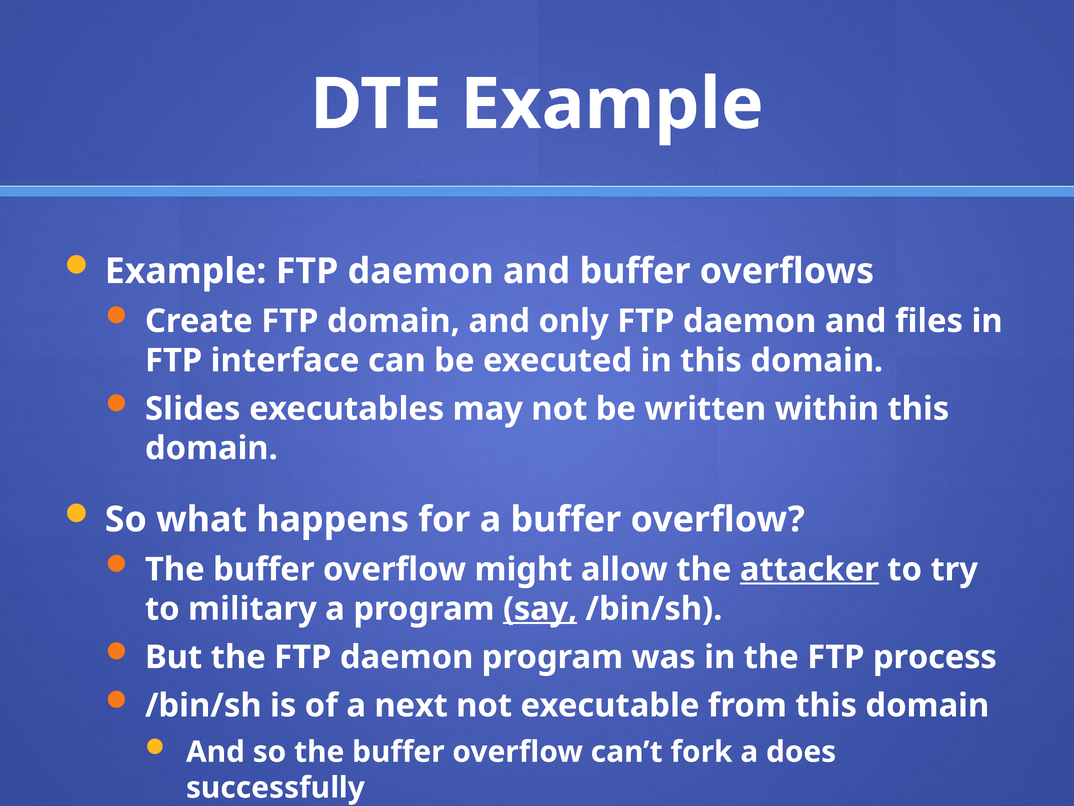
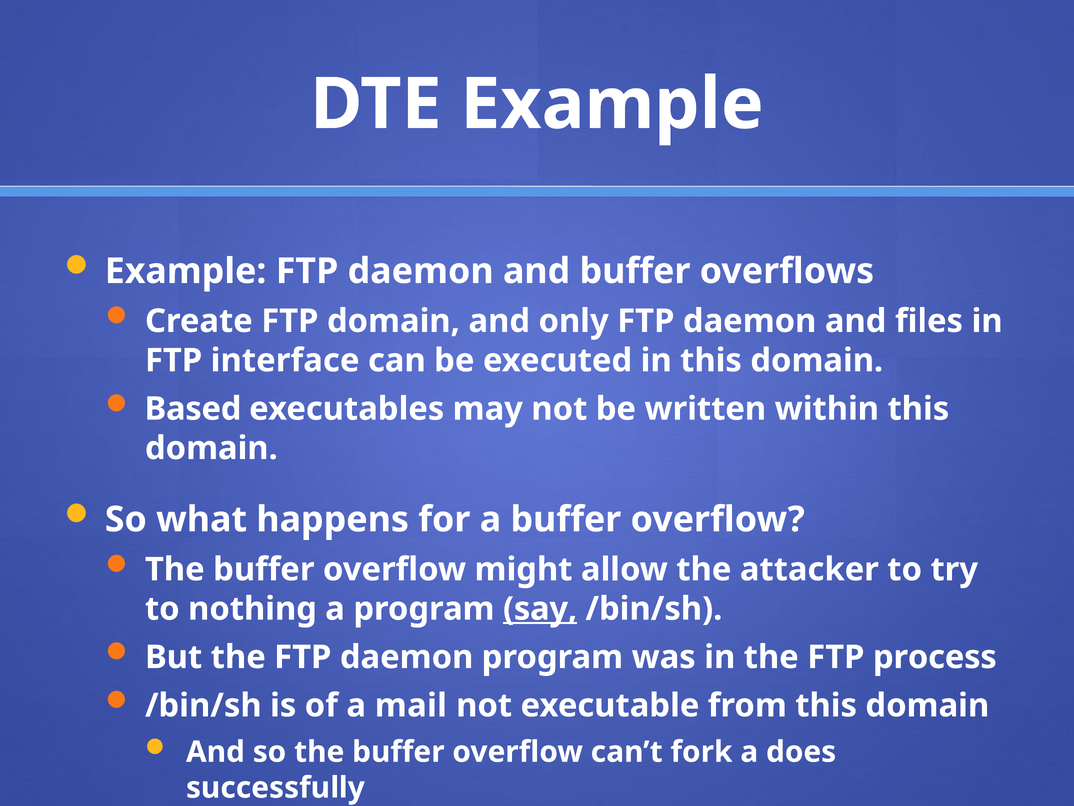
Slides: Slides -> Based
attacker underline: present -> none
military: military -> nothing
next: next -> mail
